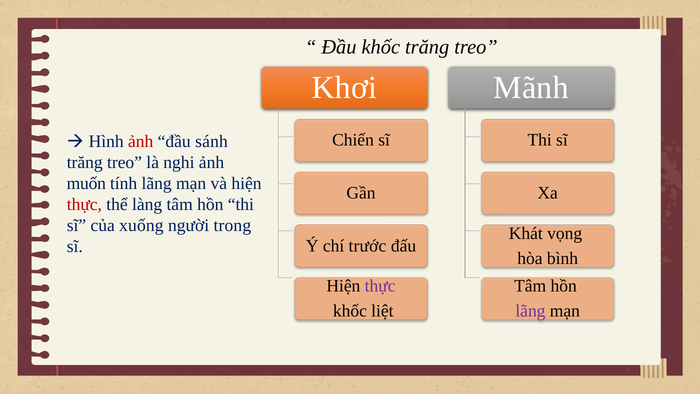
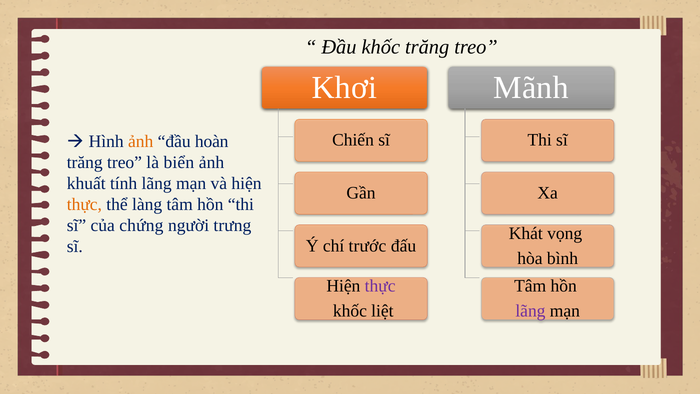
ảnh at (141, 141) colour: red -> orange
sánh: sánh -> hoàn
nghi: nghi -> biển
muốn: muốn -> khuất
thực at (84, 204) colour: red -> orange
xuống: xuống -> chứng
trong: trong -> trưng
